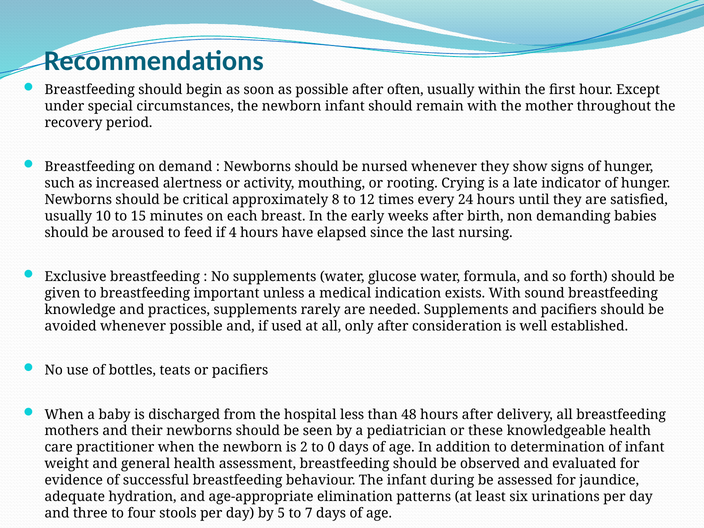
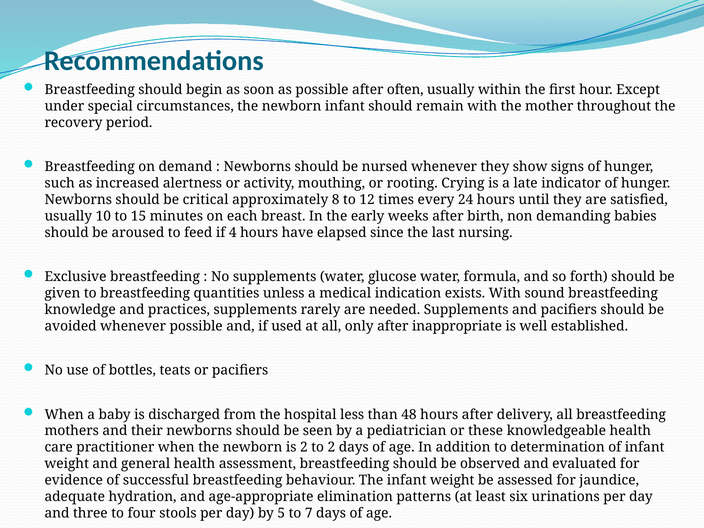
important: important -> quantities
consideration: consideration -> inappropriate
to 0: 0 -> 2
The infant during: during -> weight
